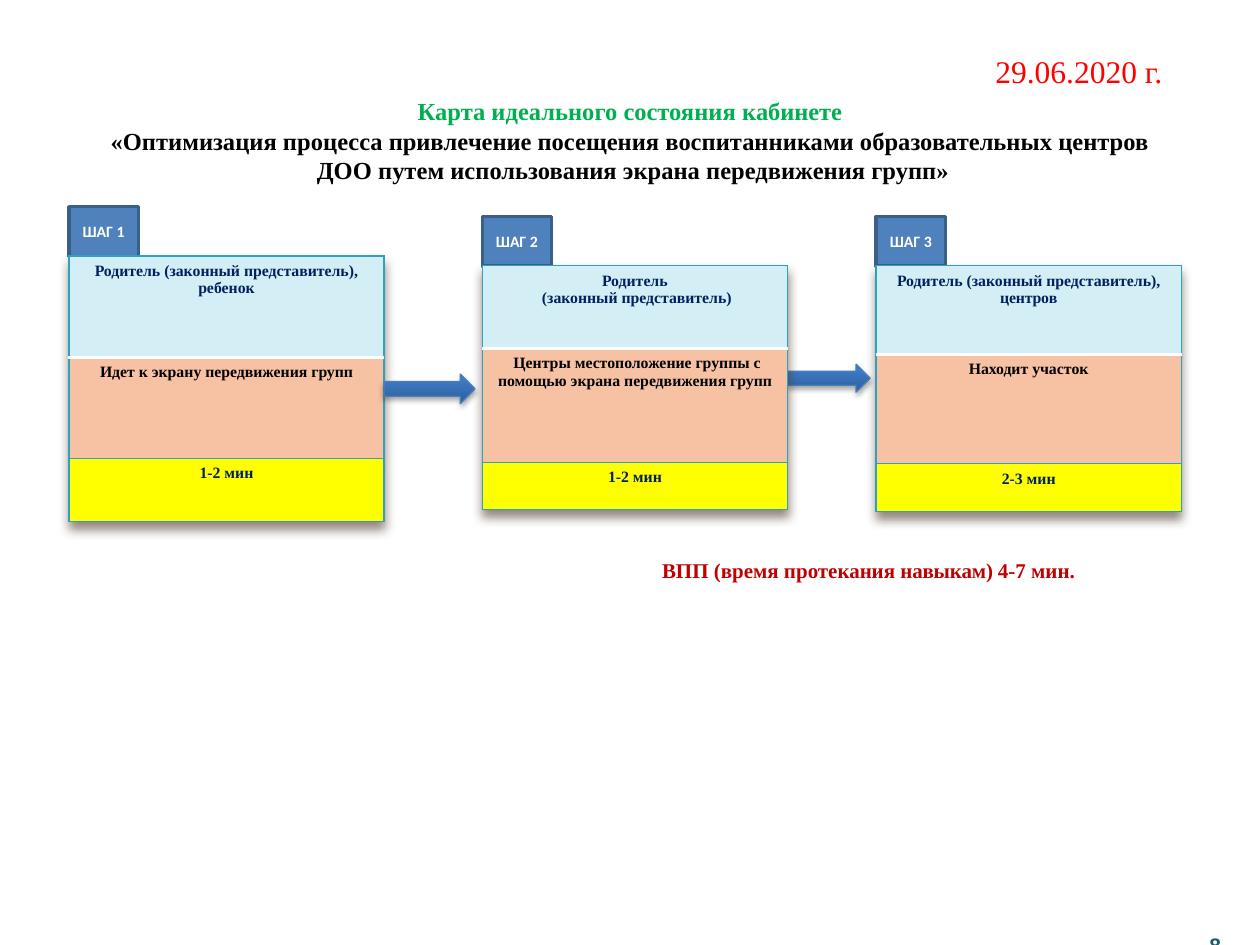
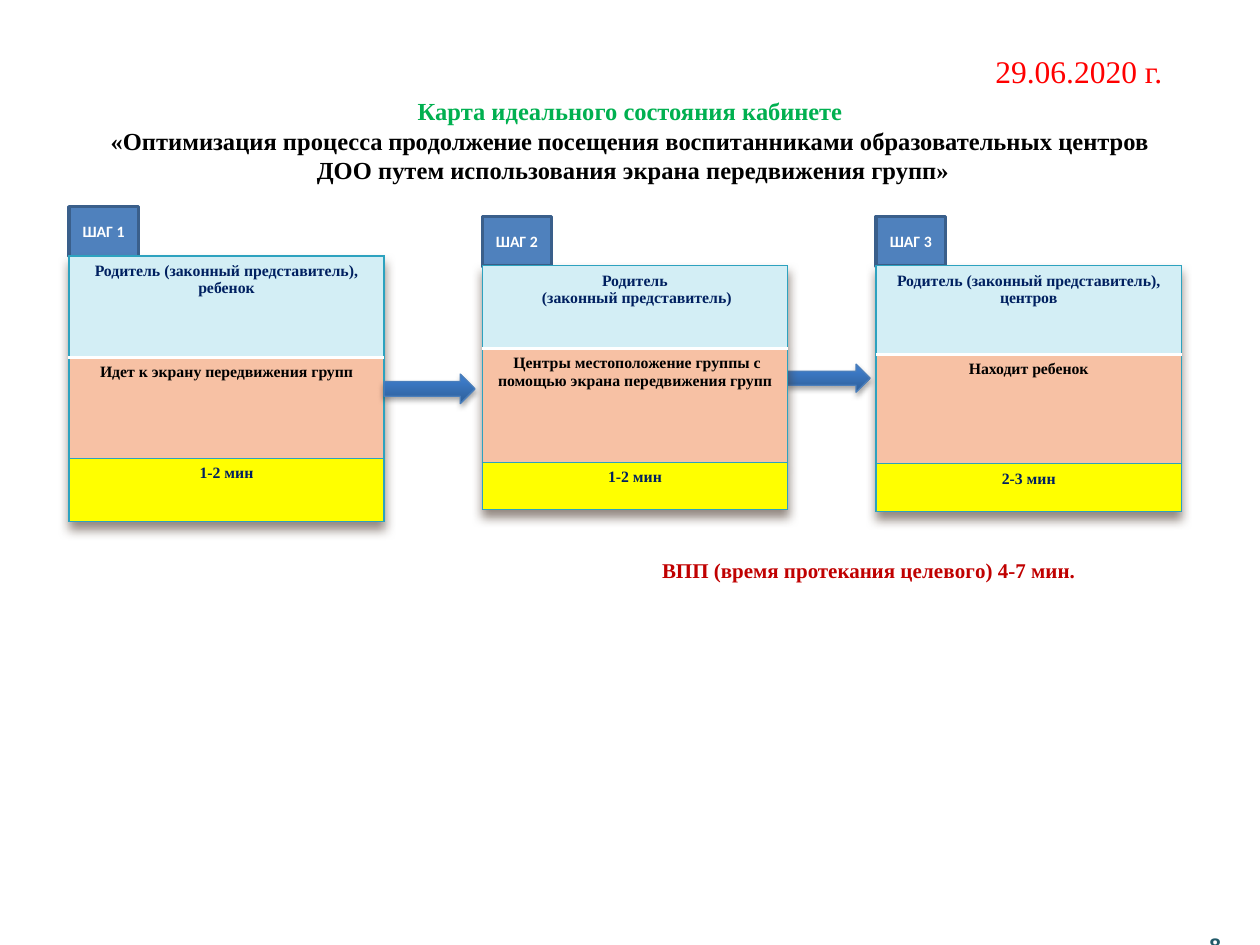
привлечение: привлечение -> продолжение
Находит участок: участок -> ребенок
навыкам: навыкам -> целевого
